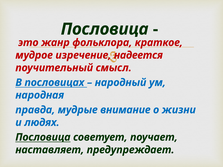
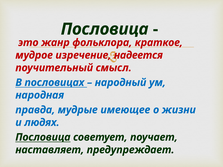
внимание: внимание -> имеющее
